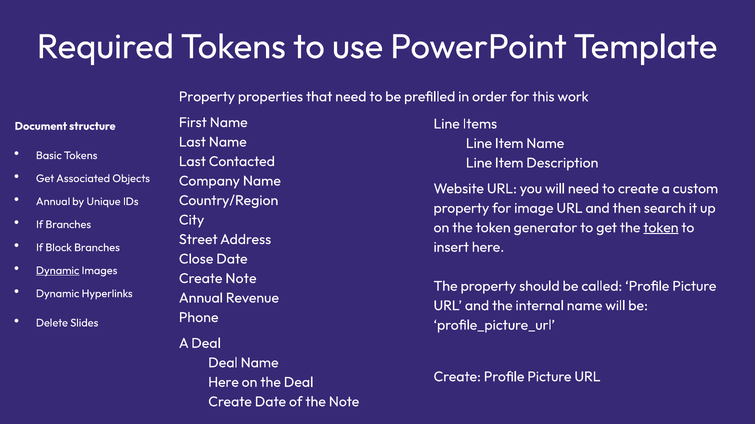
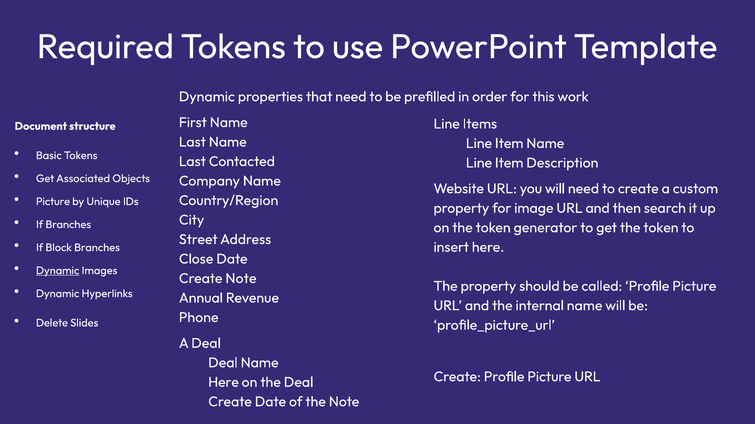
Property at (207, 97): Property -> Dynamic
Annual at (53, 202): Annual -> Picture
token at (661, 228) underline: present -> none
